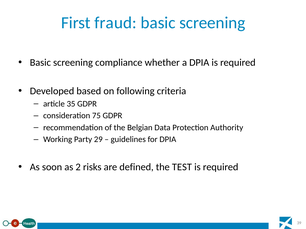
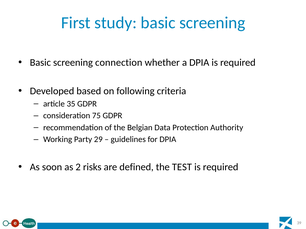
fraud: fraud -> study
compliance: compliance -> connection
